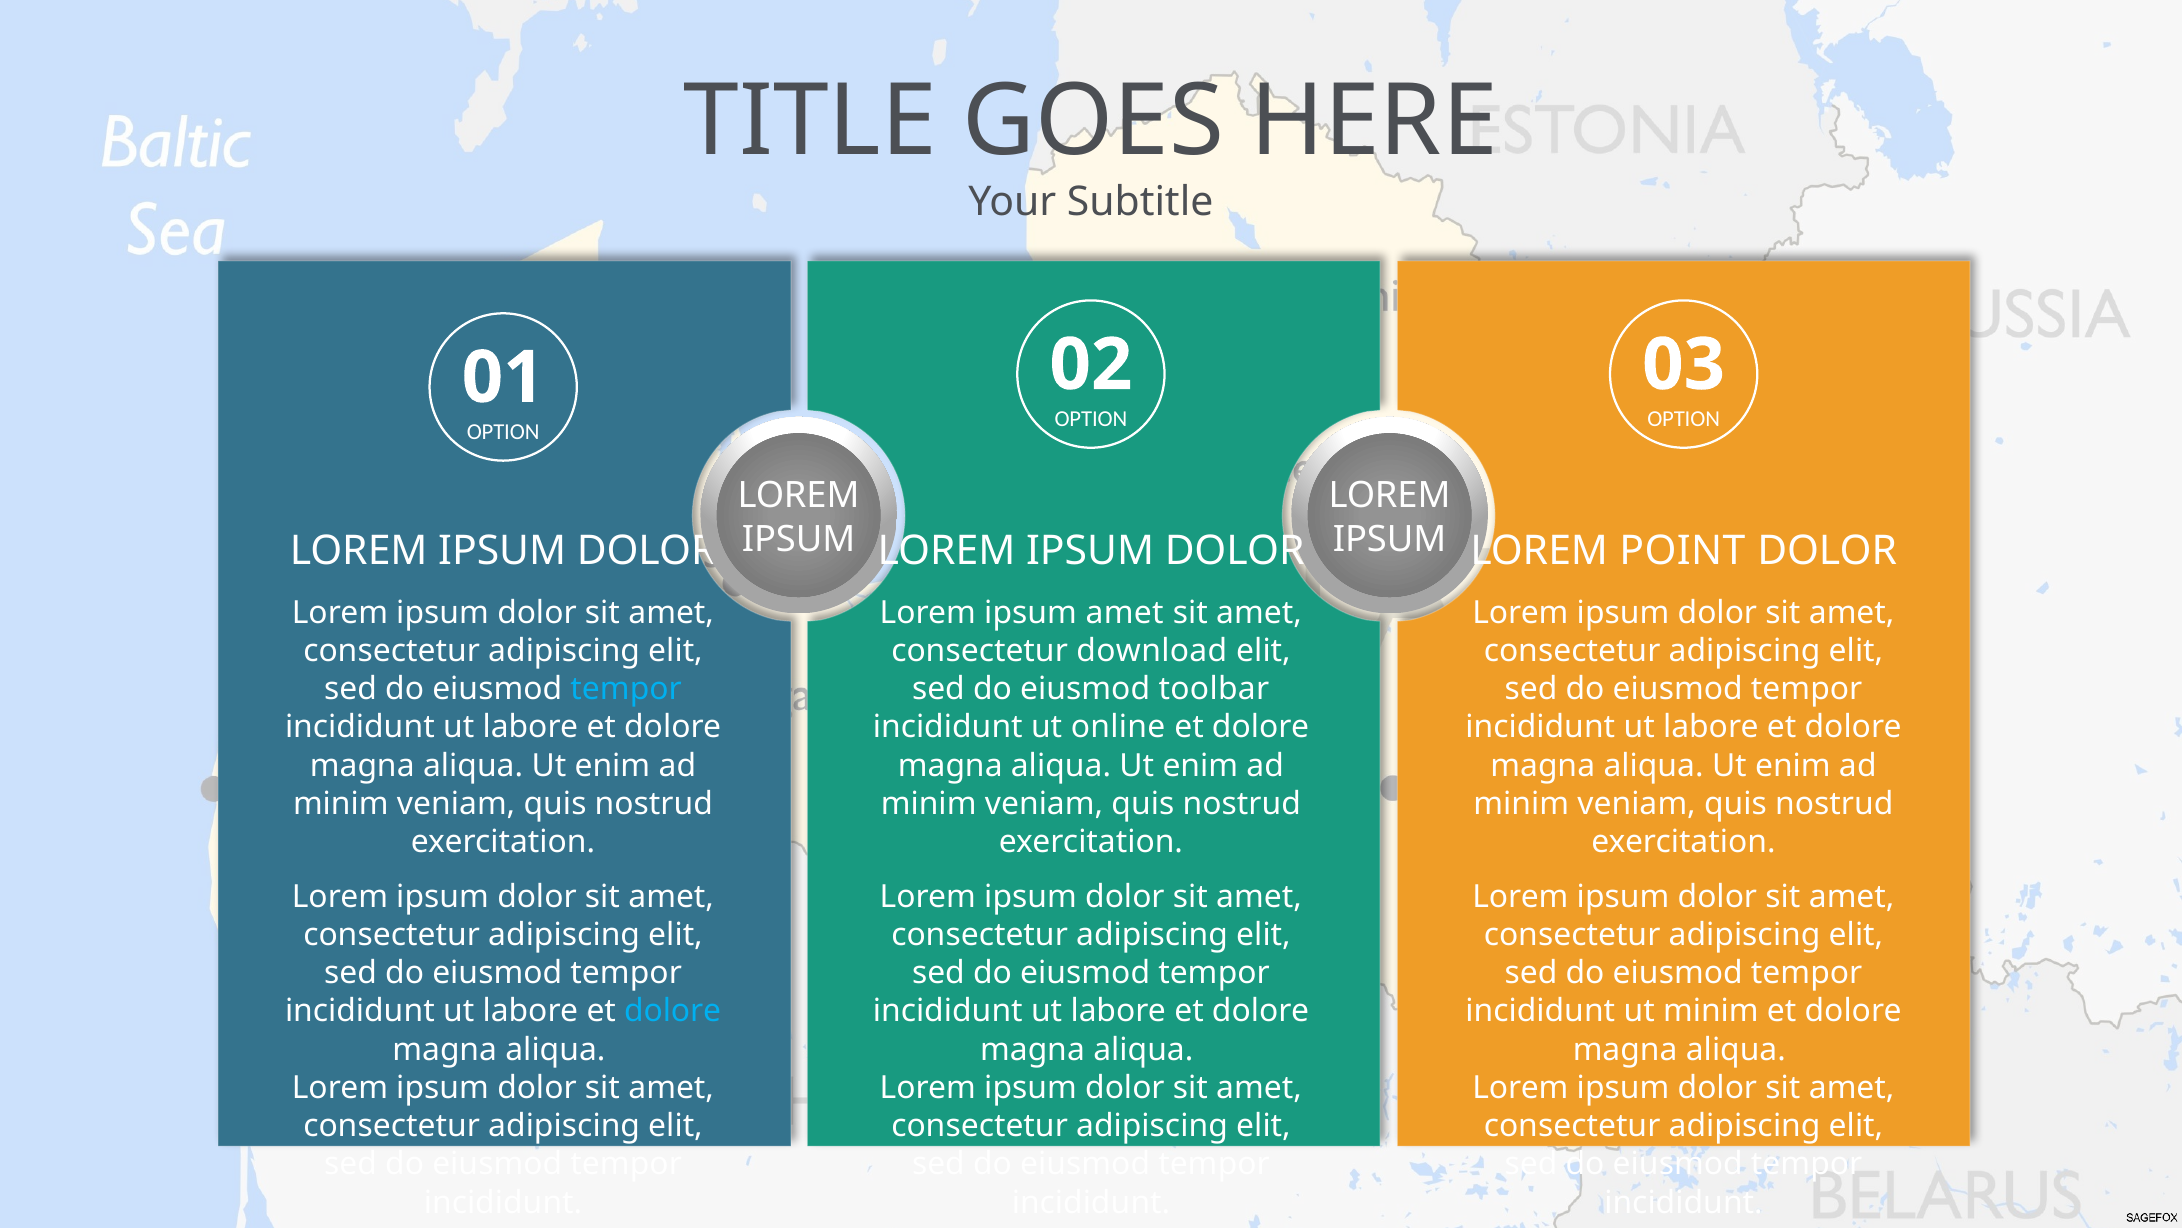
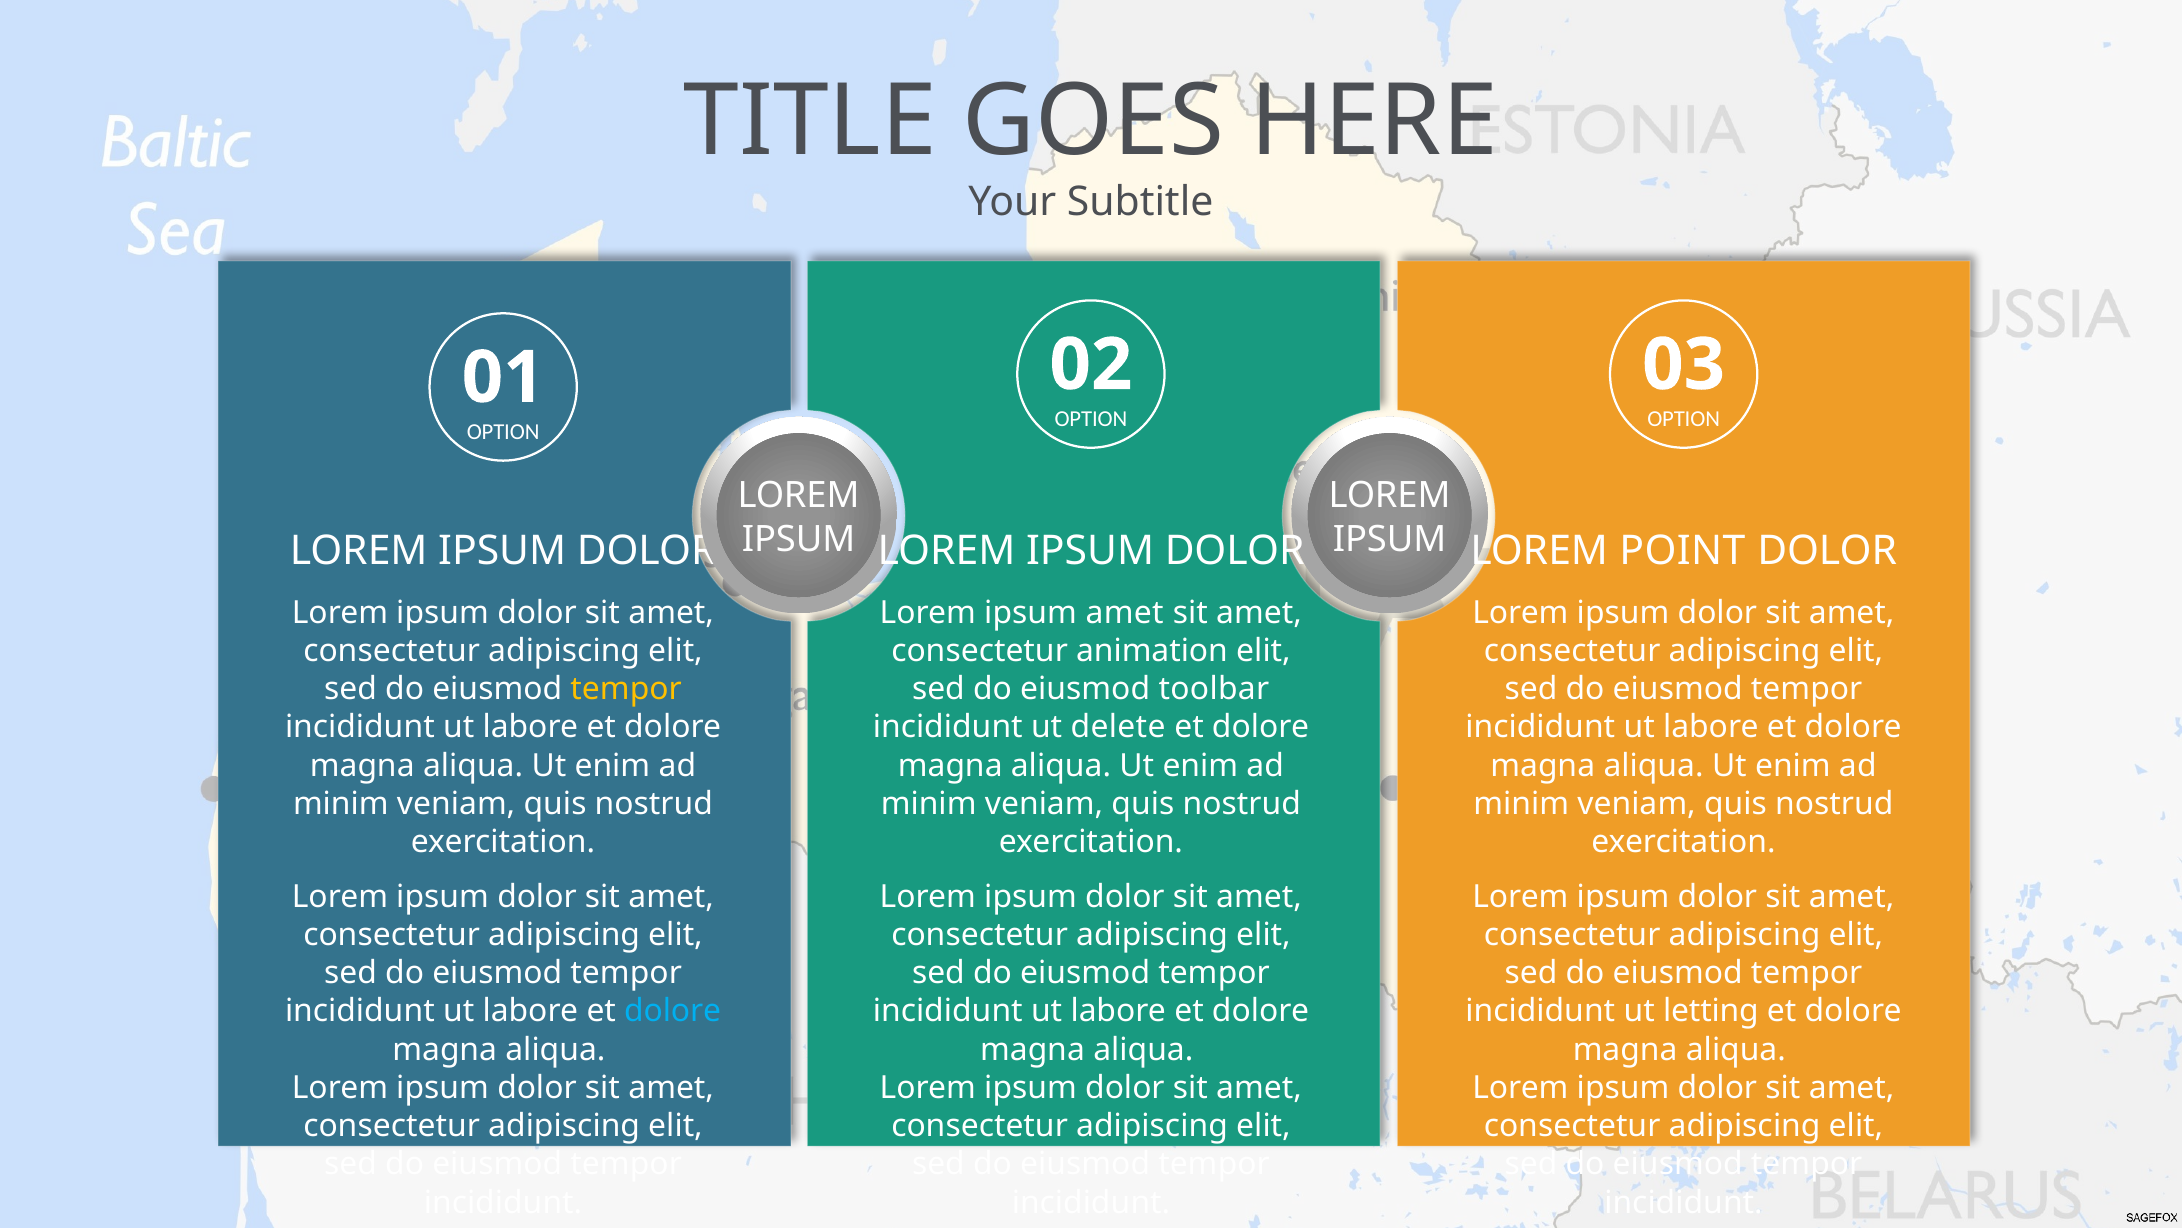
download: download -> animation
tempor at (626, 689) colour: light blue -> yellow
online: online -> delete
ut minim: minim -> letting
